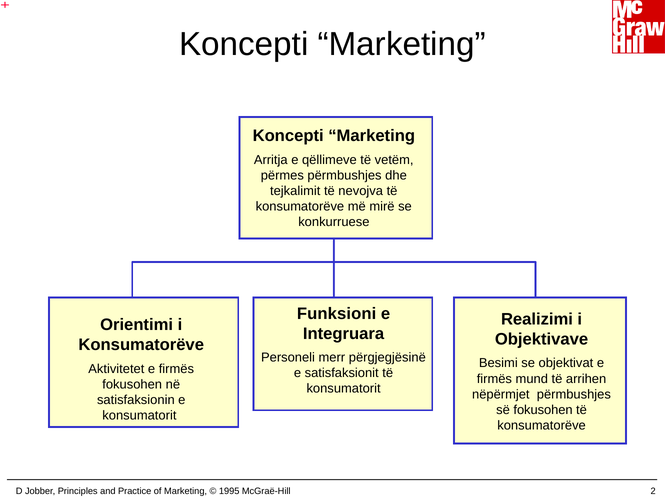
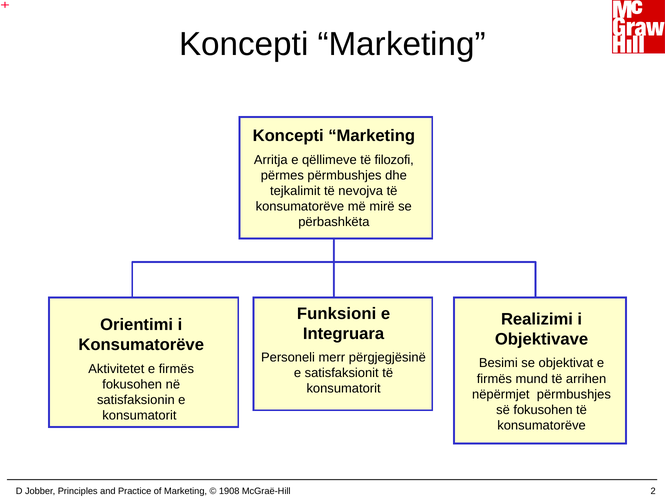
vetëm: vetëm -> filozofi
konkurruese: konkurruese -> përbashkëta
1995: 1995 -> 1908
